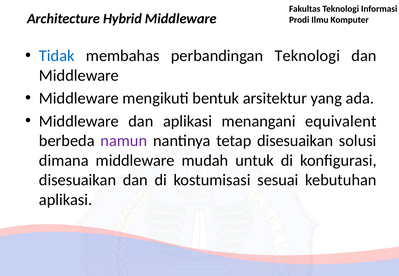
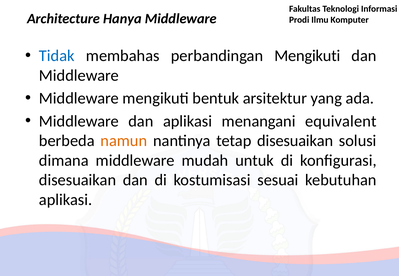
Hybrid: Hybrid -> Hanya
perbandingan Teknologi: Teknologi -> Mengikuti
namun colour: purple -> orange
